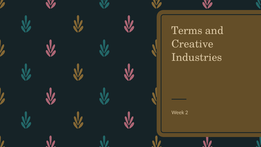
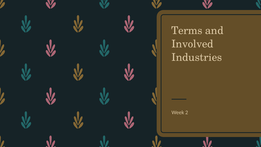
Creative: Creative -> Involved
